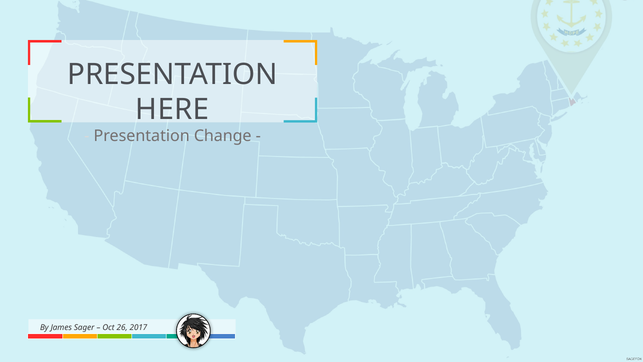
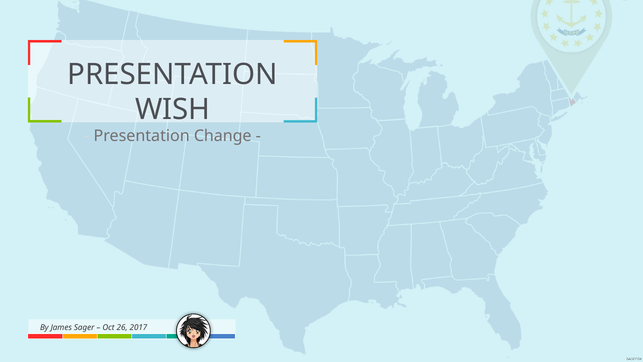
HERE: HERE -> WISH
